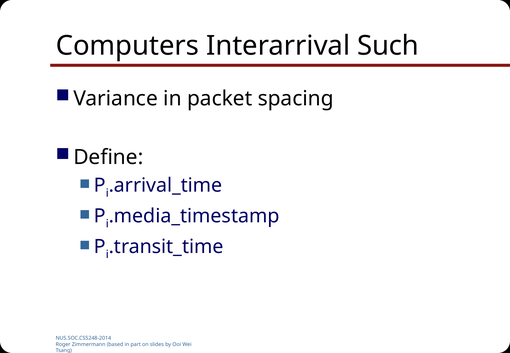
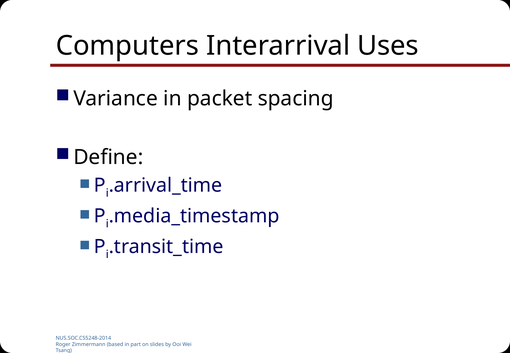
Such: Such -> Uses
